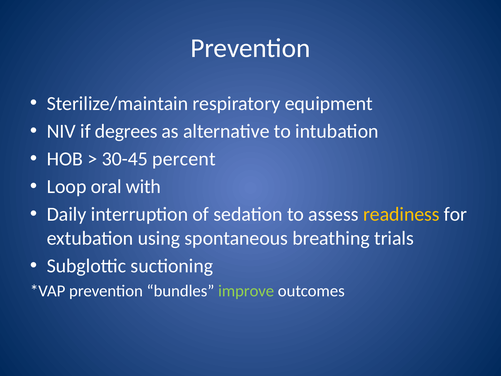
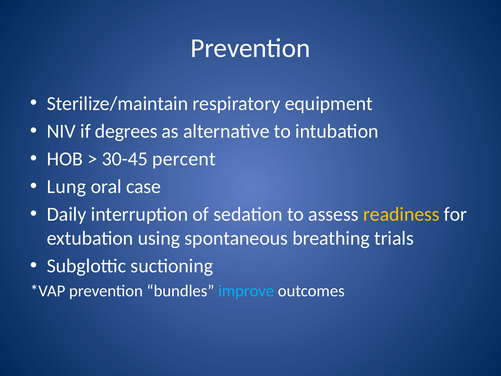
Loop: Loop -> Lung
with: with -> case
improve colour: light green -> light blue
